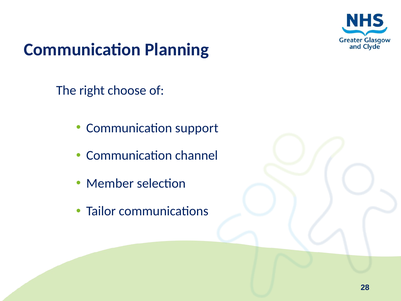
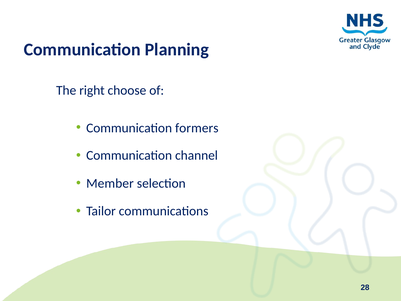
support: support -> formers
